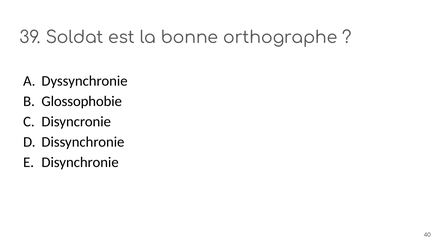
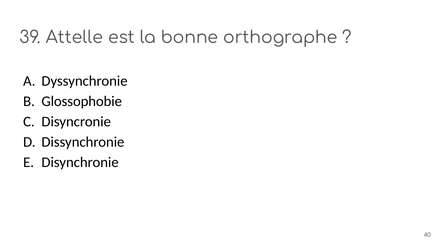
Soldat: Soldat -> Attelle
